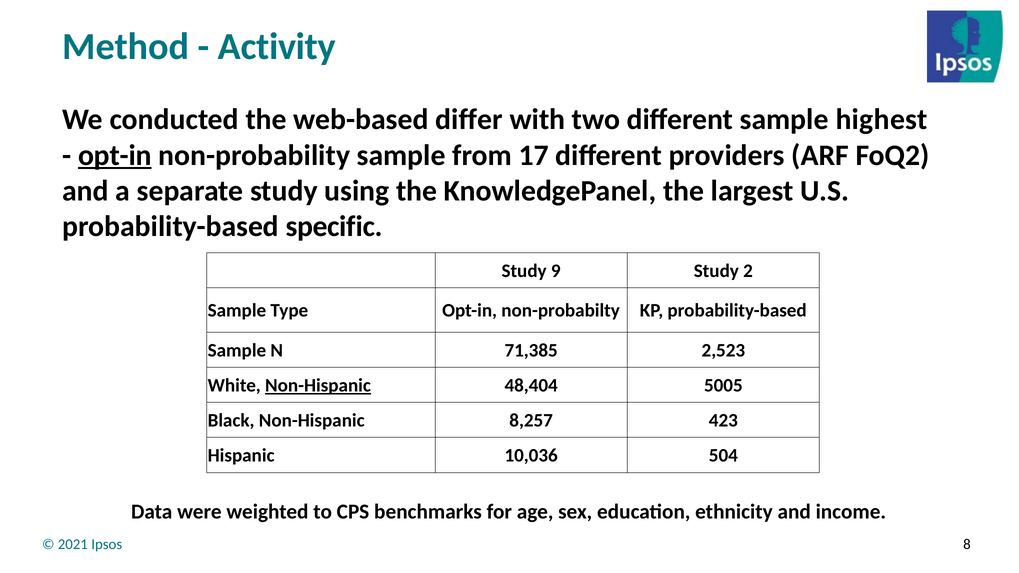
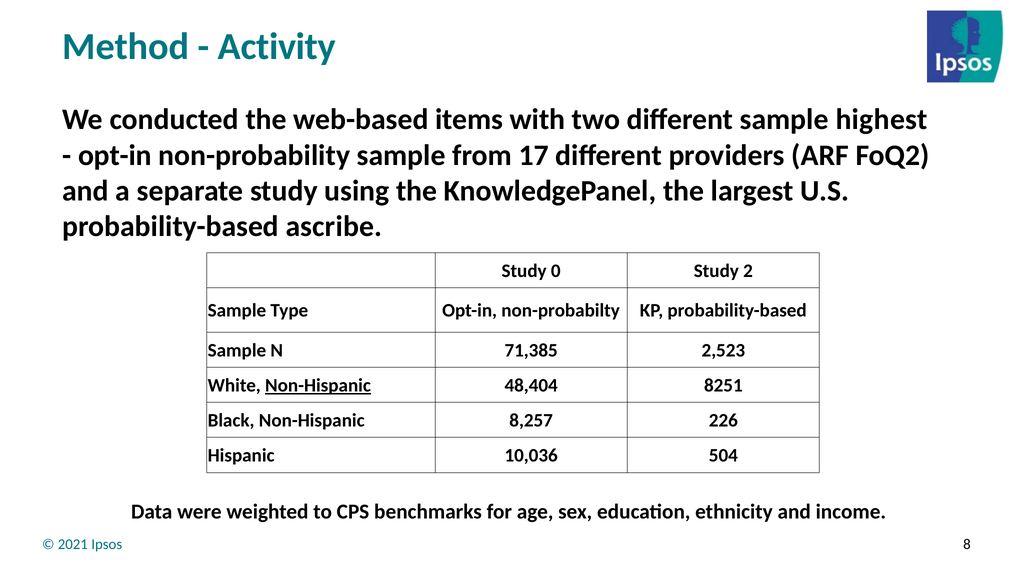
differ: differ -> items
opt-in at (115, 155) underline: present -> none
specific: specific -> ascribe
9: 9 -> 0
5005: 5005 -> 8251
423: 423 -> 226
